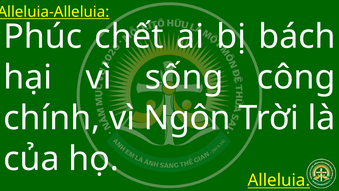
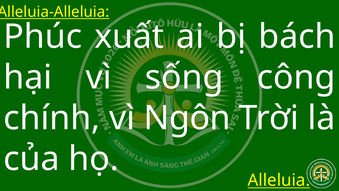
chết: chết -> xuất
